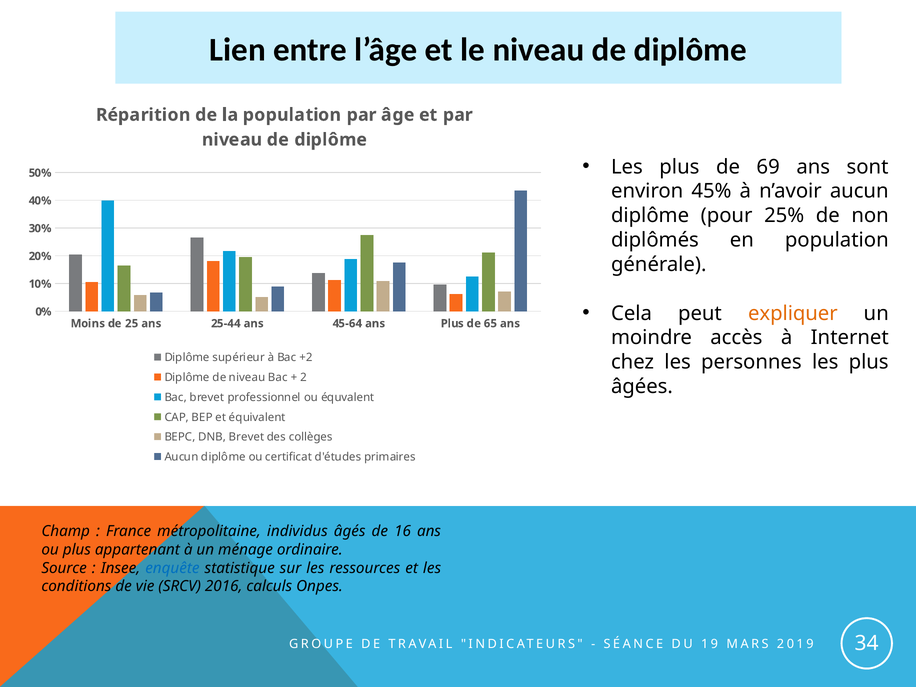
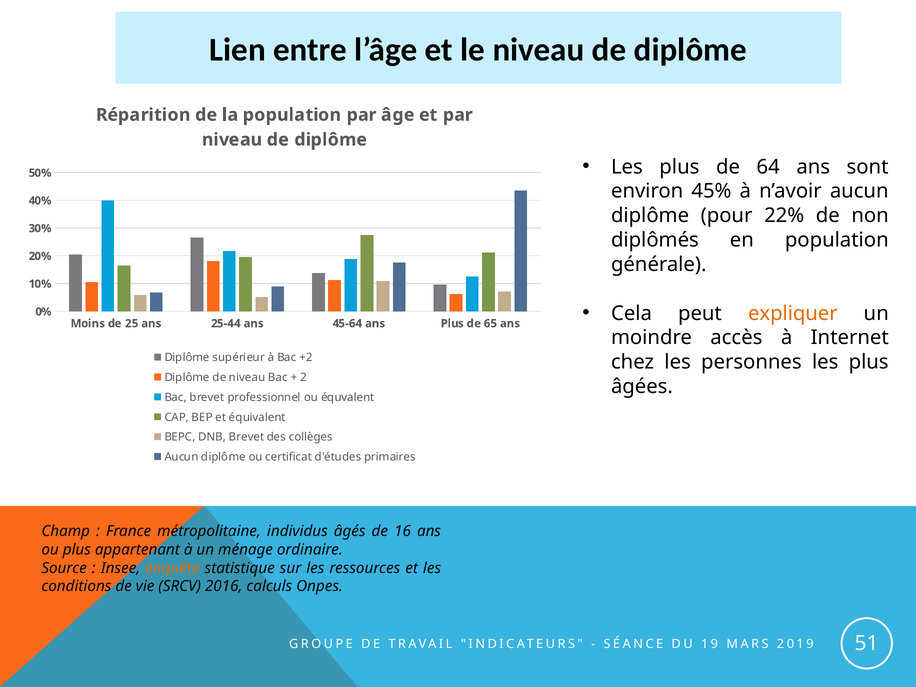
69: 69 -> 64
25%: 25% -> 22%
enquête colour: blue -> orange
34: 34 -> 51
